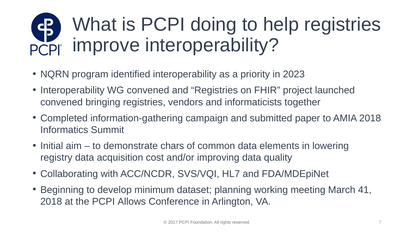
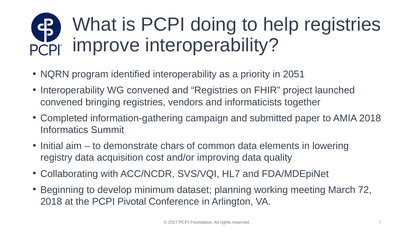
2023: 2023 -> 2051
41: 41 -> 72
Allows: Allows -> Pivotal
